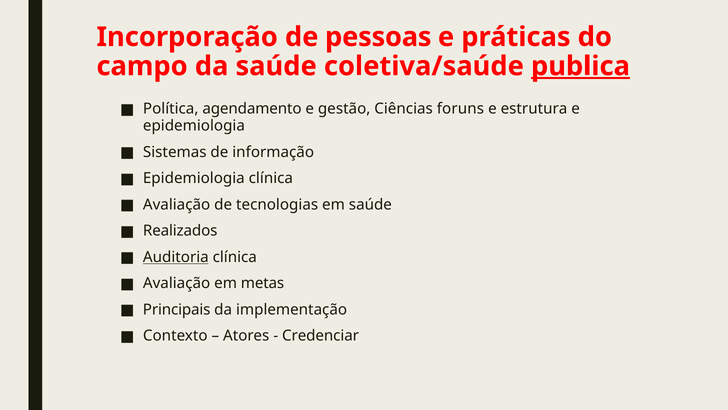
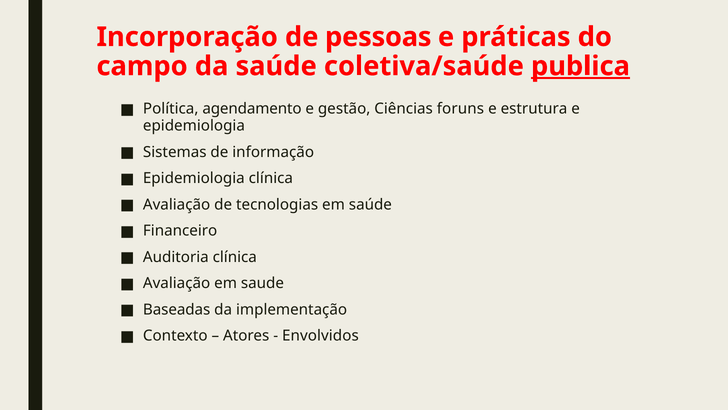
Realizados: Realizados -> Financeiro
Auditoria underline: present -> none
metas: metas -> saude
Principais: Principais -> Baseadas
Credenciar: Credenciar -> Envolvidos
